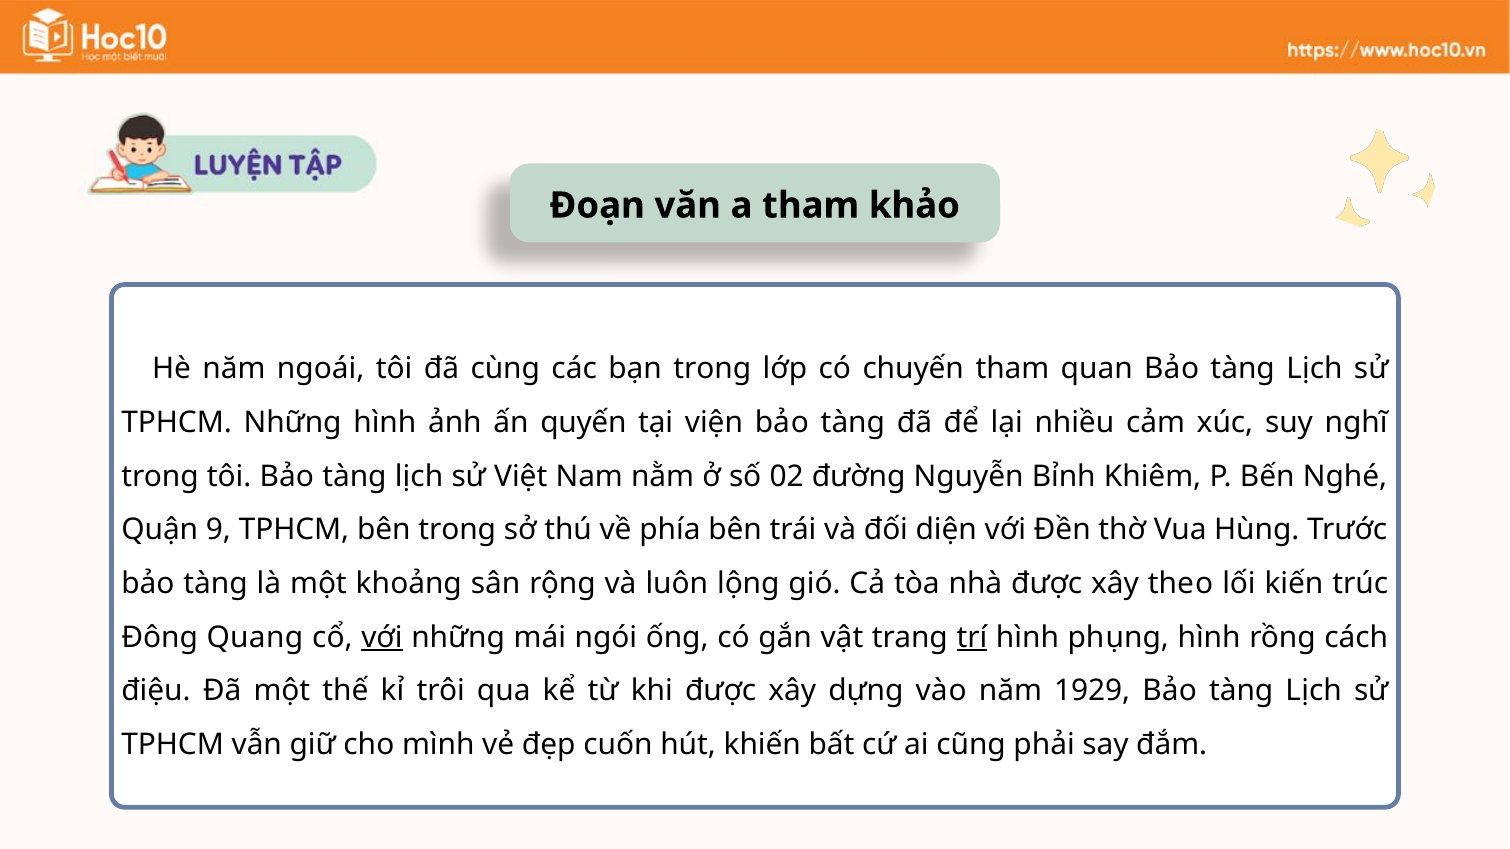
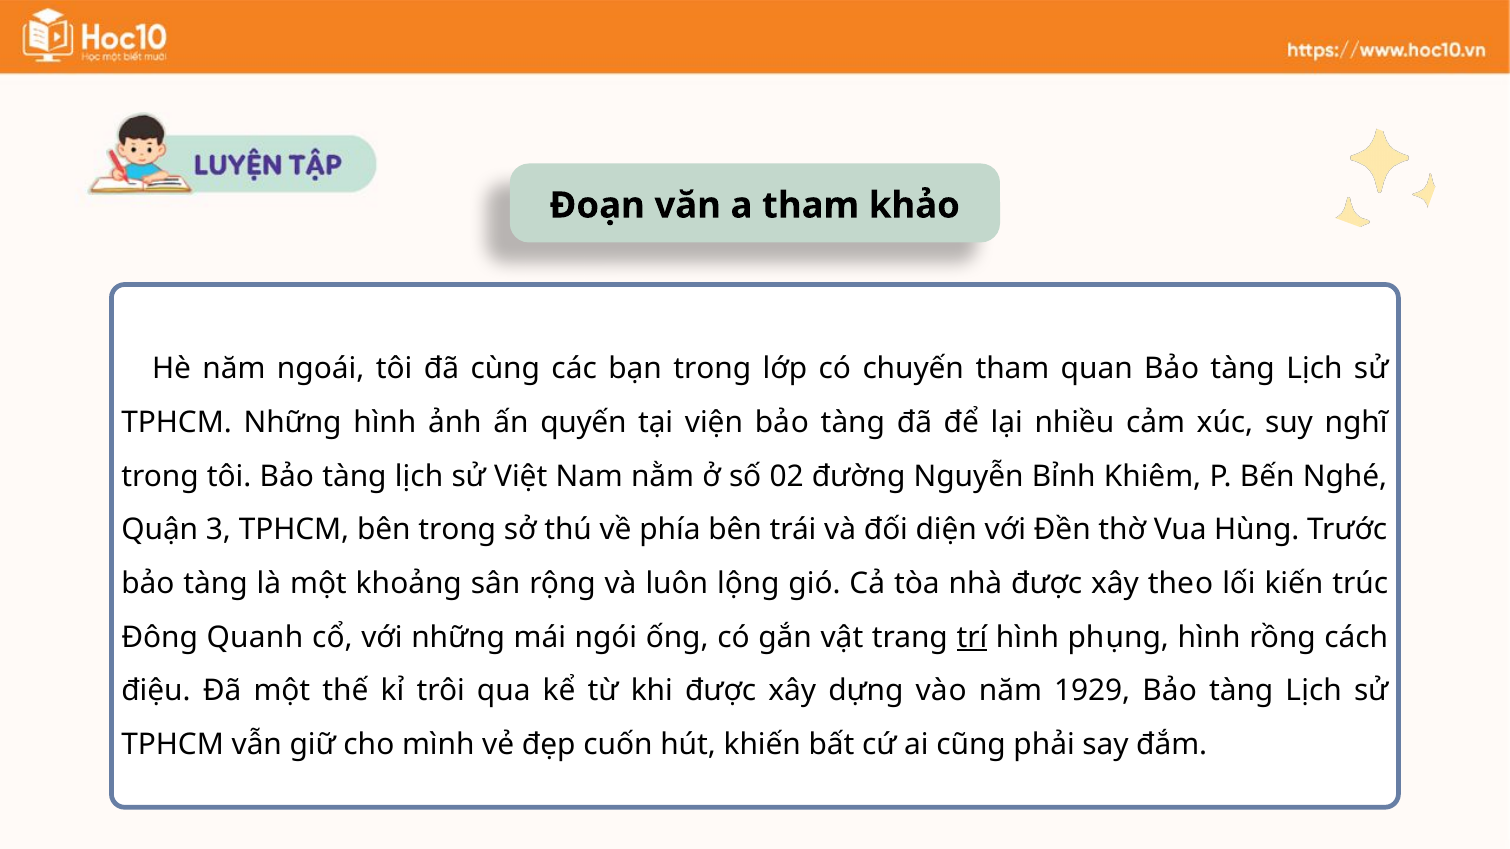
9: 9 -> 3
Quang: Quang -> Quanh
với at (382, 638) underline: present -> none
